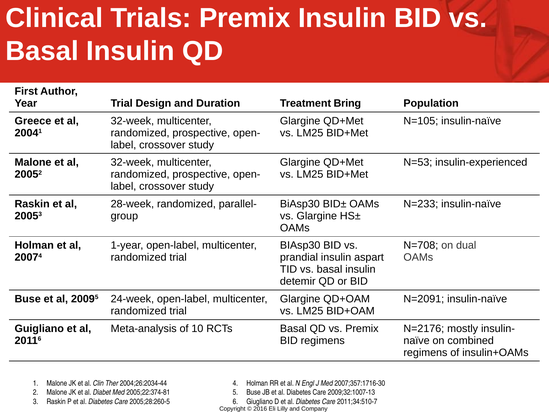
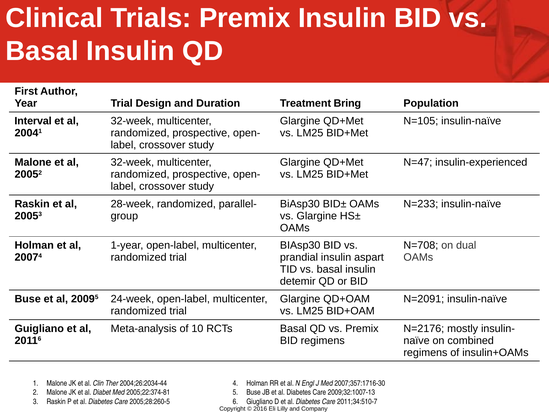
Greece: Greece -> Interval
N=53: N=53 -> N=47
